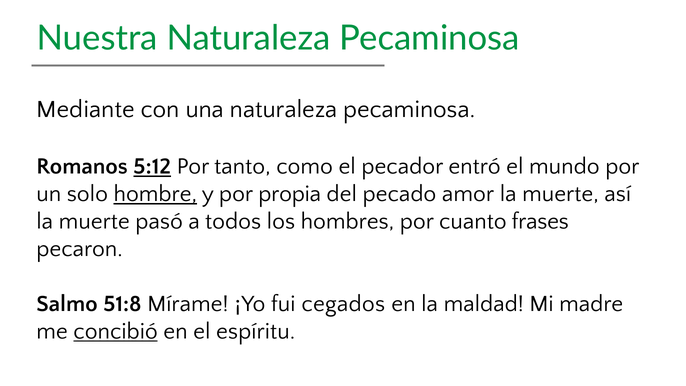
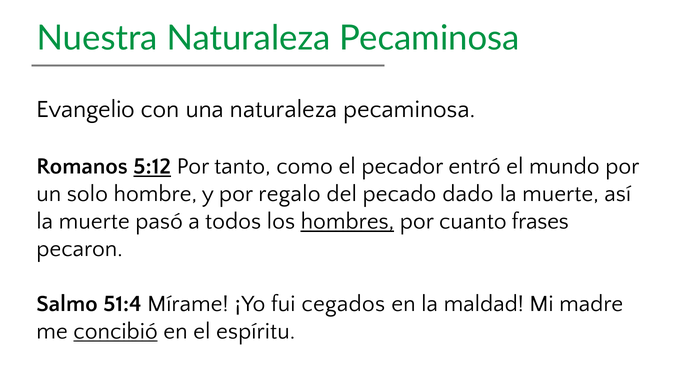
Mediante: Mediante -> Evangelio
hombre underline: present -> none
propia: propia -> regalo
amor: amor -> dado
hombres underline: none -> present
51:8: 51:8 -> 51:4
